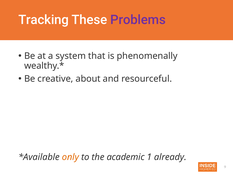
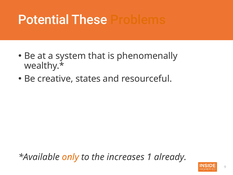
Tracking: Tracking -> Potential
Problems colour: purple -> orange
about: about -> states
academic: academic -> increases
